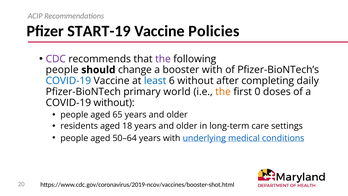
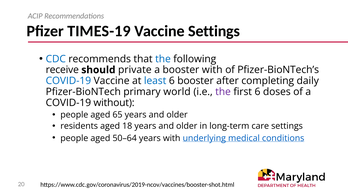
START-19: START-19 -> TIMES-19
Vaccine Policies: Policies -> Settings
CDC colour: purple -> blue
the at (163, 59) colour: purple -> blue
people at (62, 70): people -> receive
change: change -> private
6 without: without -> booster
the at (223, 92) colour: orange -> purple
first 0: 0 -> 6
